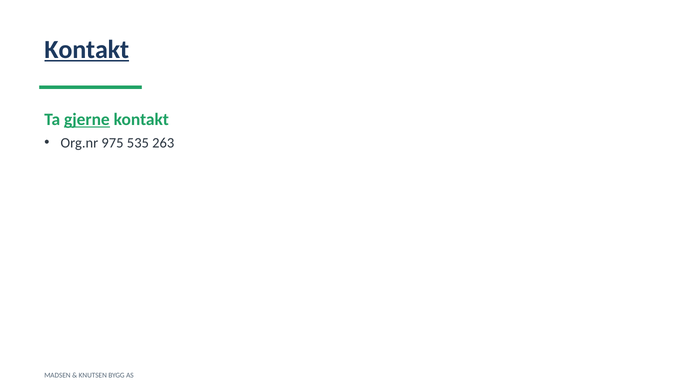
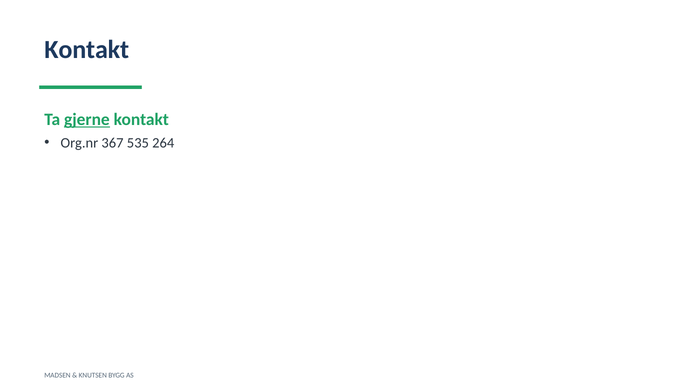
Kontakt at (87, 50) underline: present -> none
975: 975 -> 367
263: 263 -> 264
